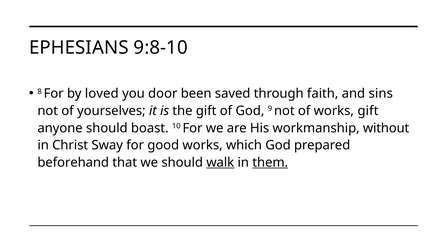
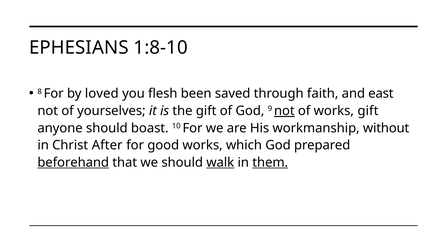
9:8-10: 9:8-10 -> 1:8-10
door: door -> flesh
sins: sins -> east
not at (284, 111) underline: none -> present
Sway: Sway -> After
beforehand underline: none -> present
